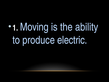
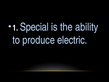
Moving: Moving -> Special
